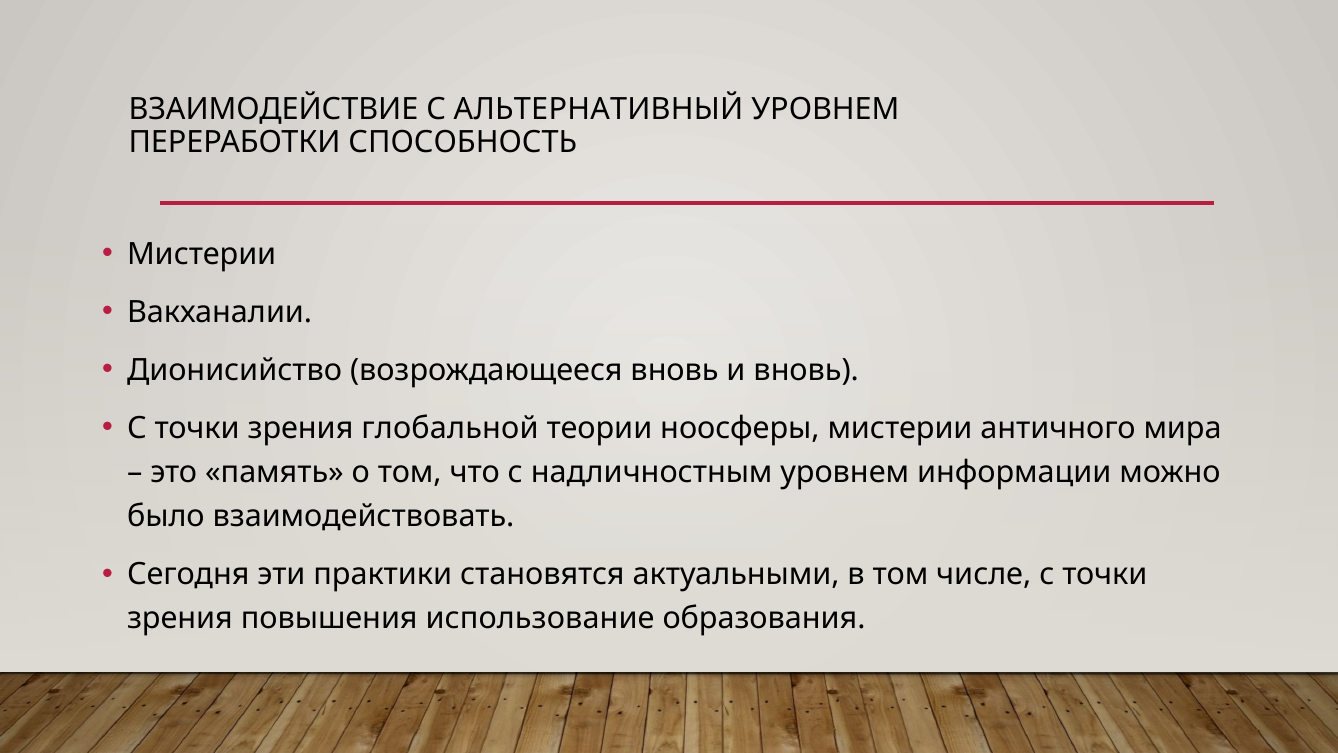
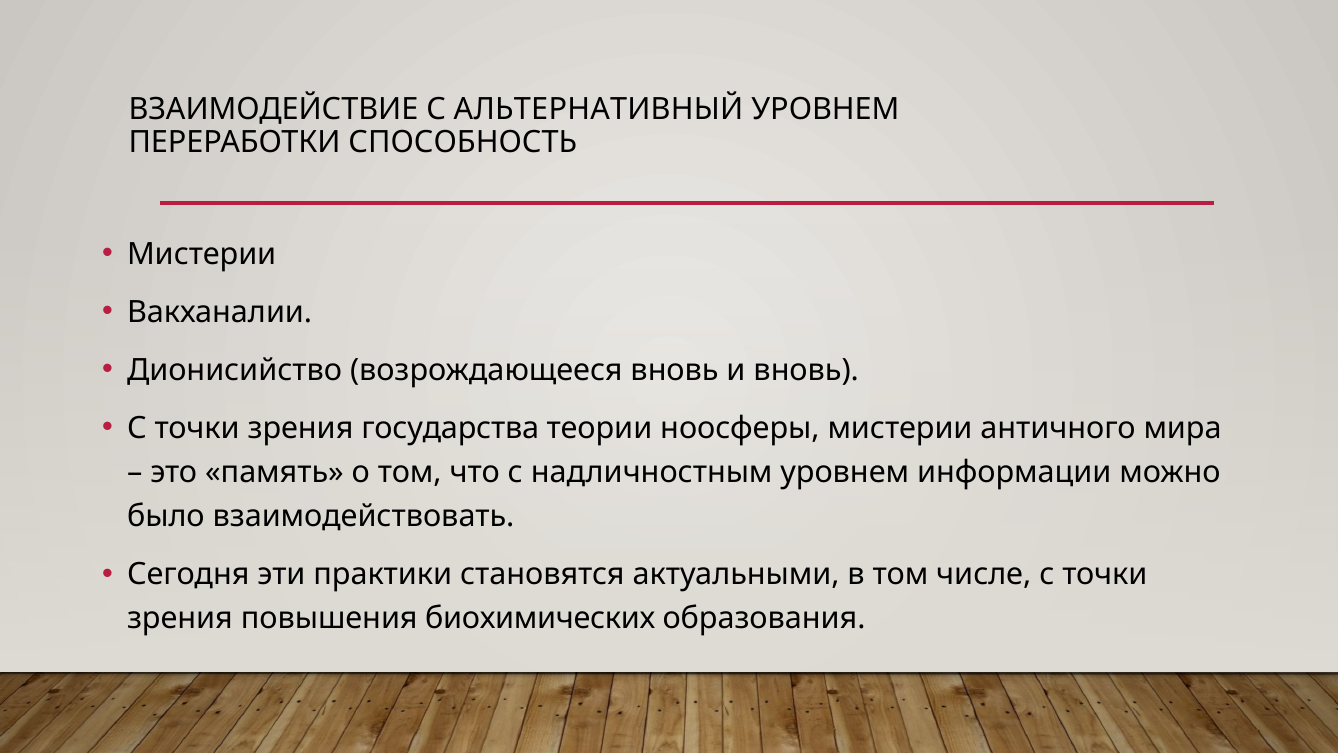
глобальной: глобальной -> государства
использование: использование -> биохимических
